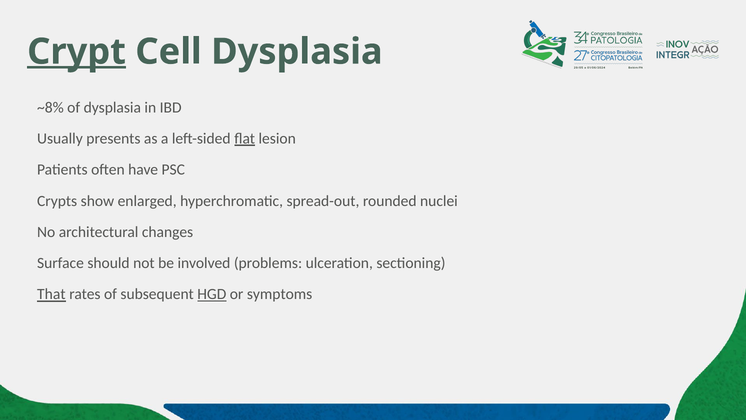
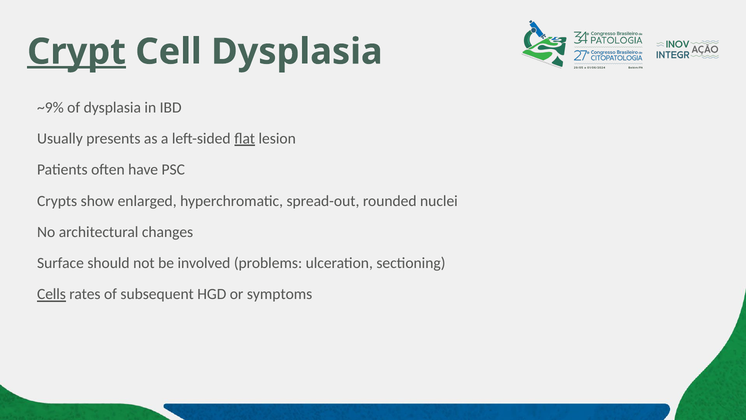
~8%: ~8% -> ~9%
That: That -> Cells
HGD underline: present -> none
